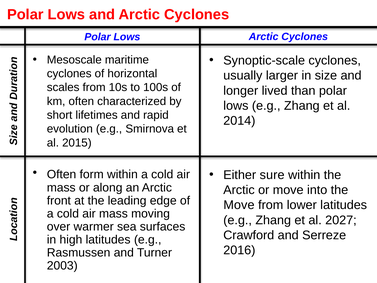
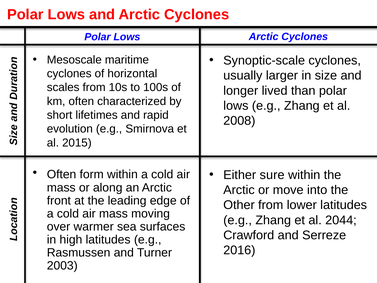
2014: 2014 -> 2008
Move at (239, 205): Move -> Other
2027: 2027 -> 2044
